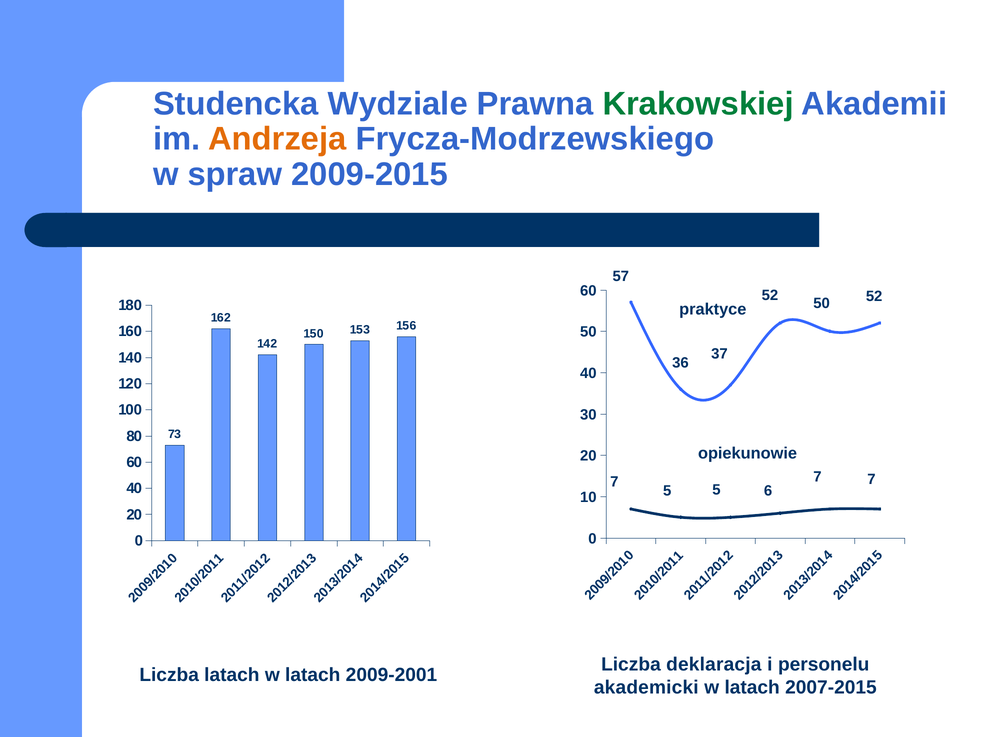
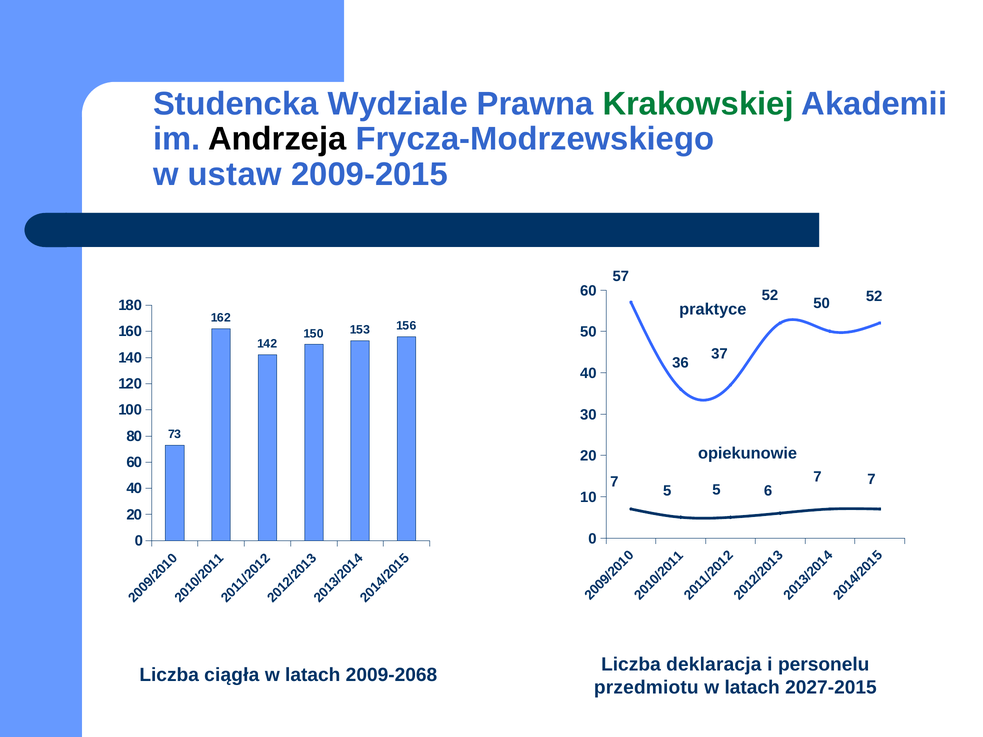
Andrzeja colour: orange -> black
spraw: spraw -> ustaw
Liczba latach: latach -> ciągła
2009-2001: 2009-2001 -> 2009-2068
akademicki: akademicki -> przedmiotu
2007-2015: 2007-2015 -> 2027-2015
